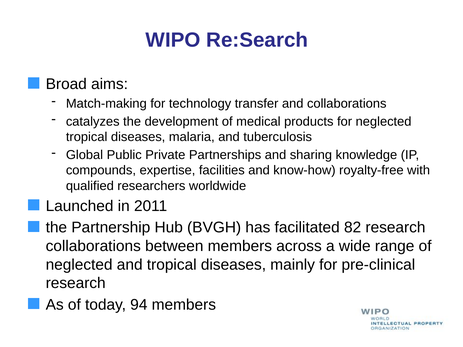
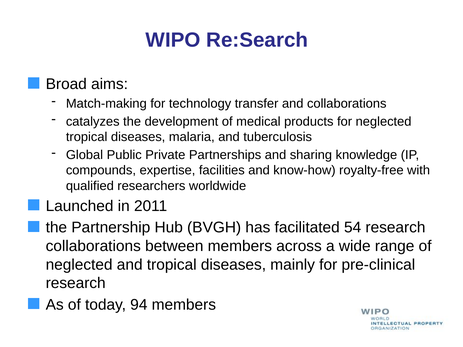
82: 82 -> 54
